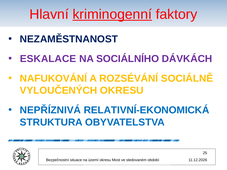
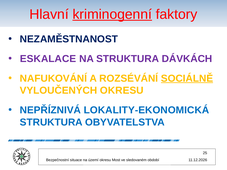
NA SOCIÁLNÍHO: SOCIÁLNÍHO -> STRUKTURA
SOCIÁLNĚ underline: none -> present
RELATIVNÍ-EKONOMICKÁ: RELATIVNÍ-EKONOMICKÁ -> LOKALITY-EKONOMICKÁ
